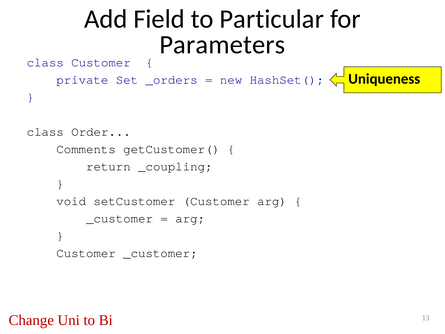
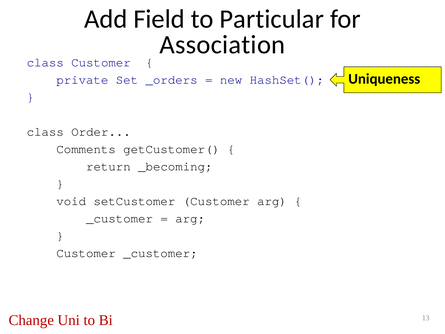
Parameters: Parameters -> Association
_coupling: _coupling -> _becoming
